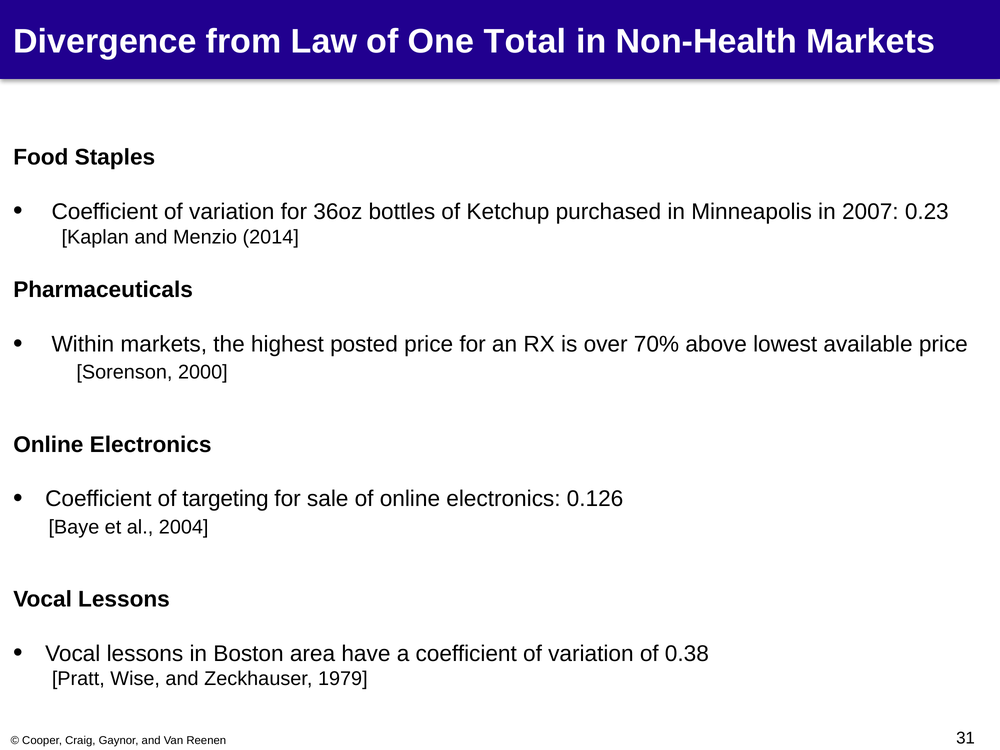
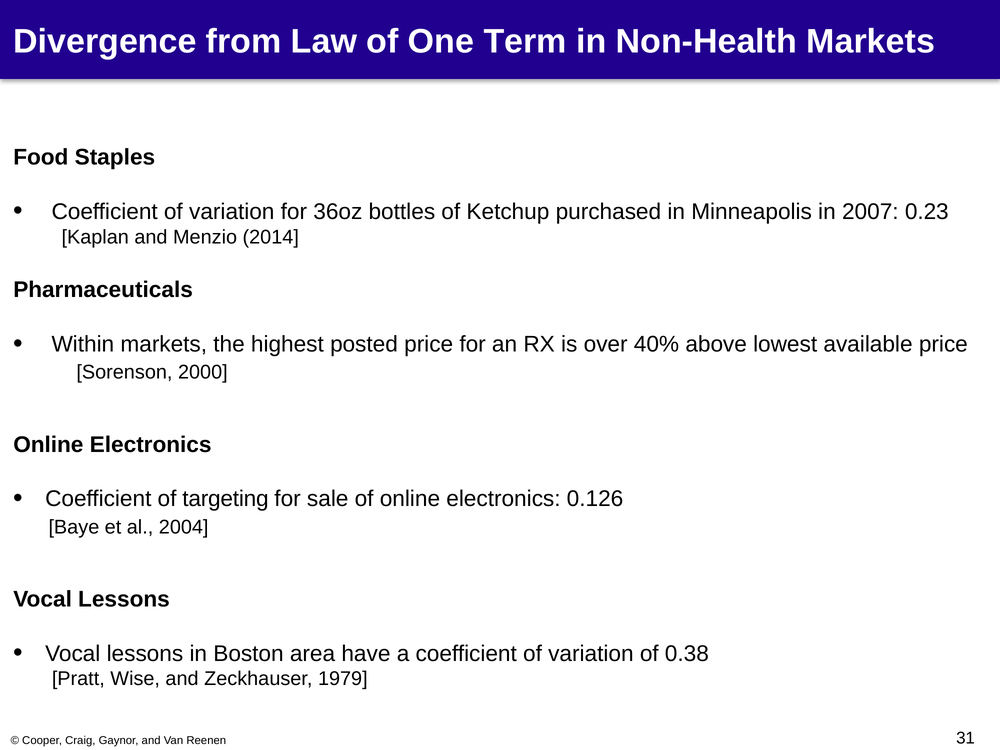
Total: Total -> Term
70%: 70% -> 40%
